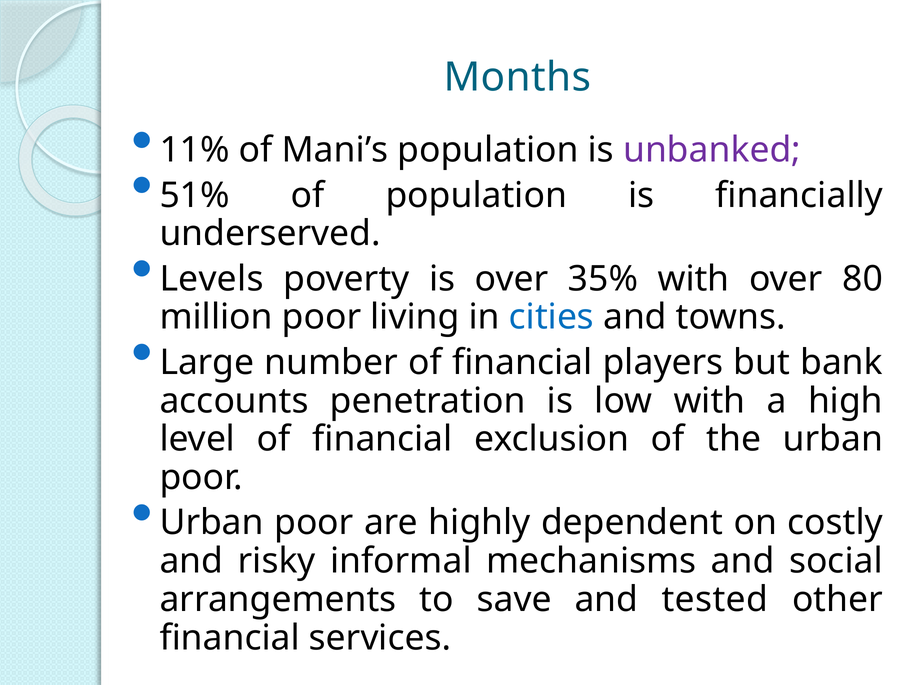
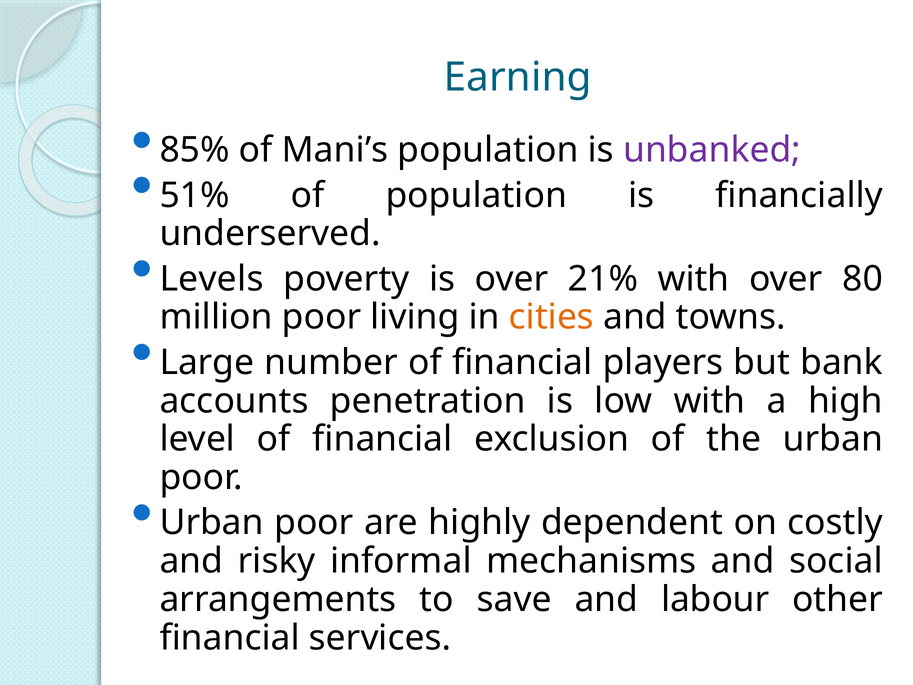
Months: Months -> Earning
11%: 11% -> 85%
35%: 35% -> 21%
cities colour: blue -> orange
tested: tested -> labour
